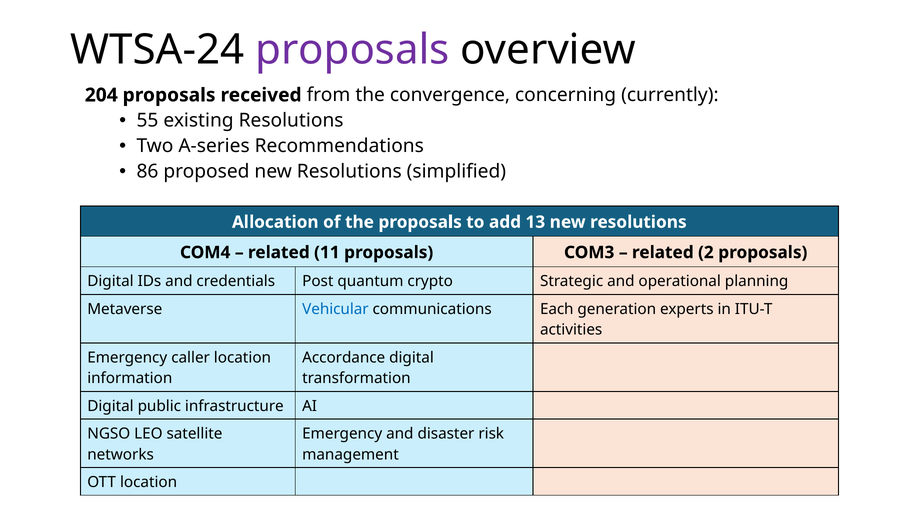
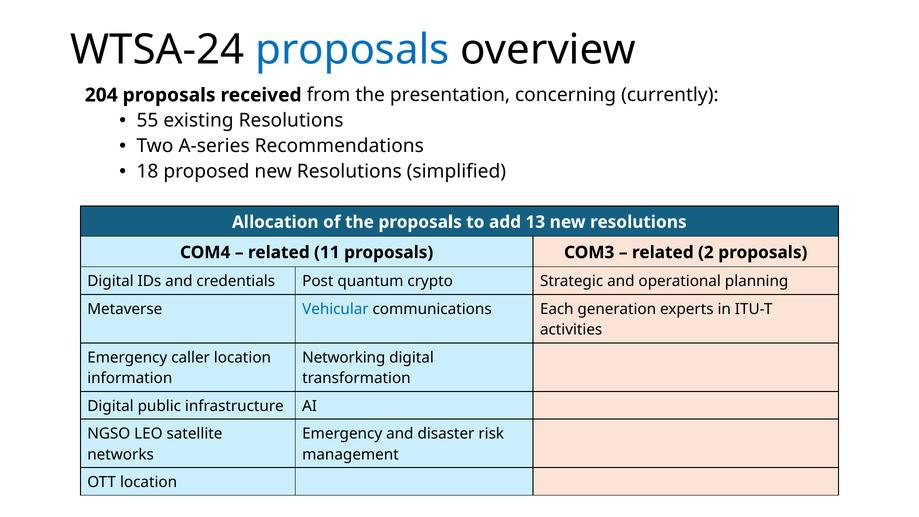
proposals at (352, 50) colour: purple -> blue
convergence: convergence -> presentation
86: 86 -> 18
Accordance: Accordance -> Networking
